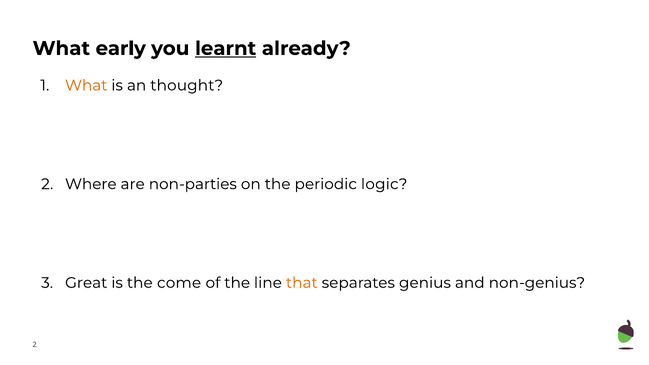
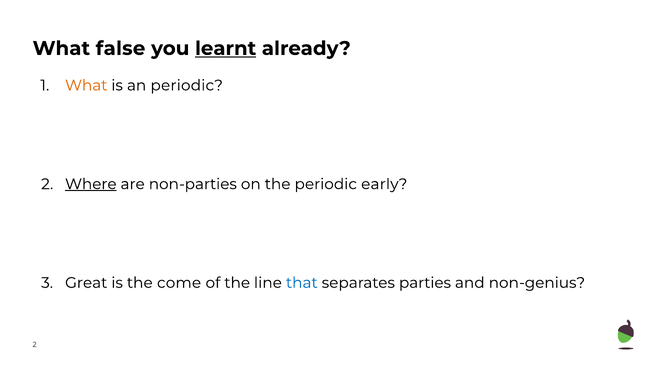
early: early -> false
an thought: thought -> periodic
Where underline: none -> present
logic: logic -> early
that colour: orange -> blue
genius: genius -> parties
